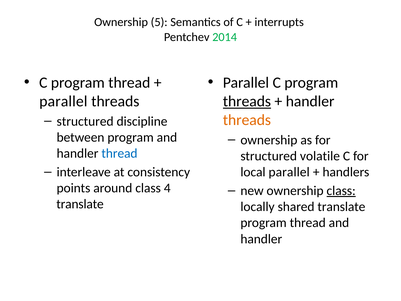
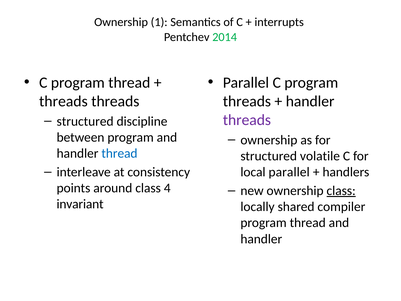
5: 5 -> 1
parallel at (63, 101): parallel -> threads
threads at (247, 101) underline: present -> none
threads at (247, 120) colour: orange -> purple
translate at (80, 204): translate -> invariant
shared translate: translate -> compiler
